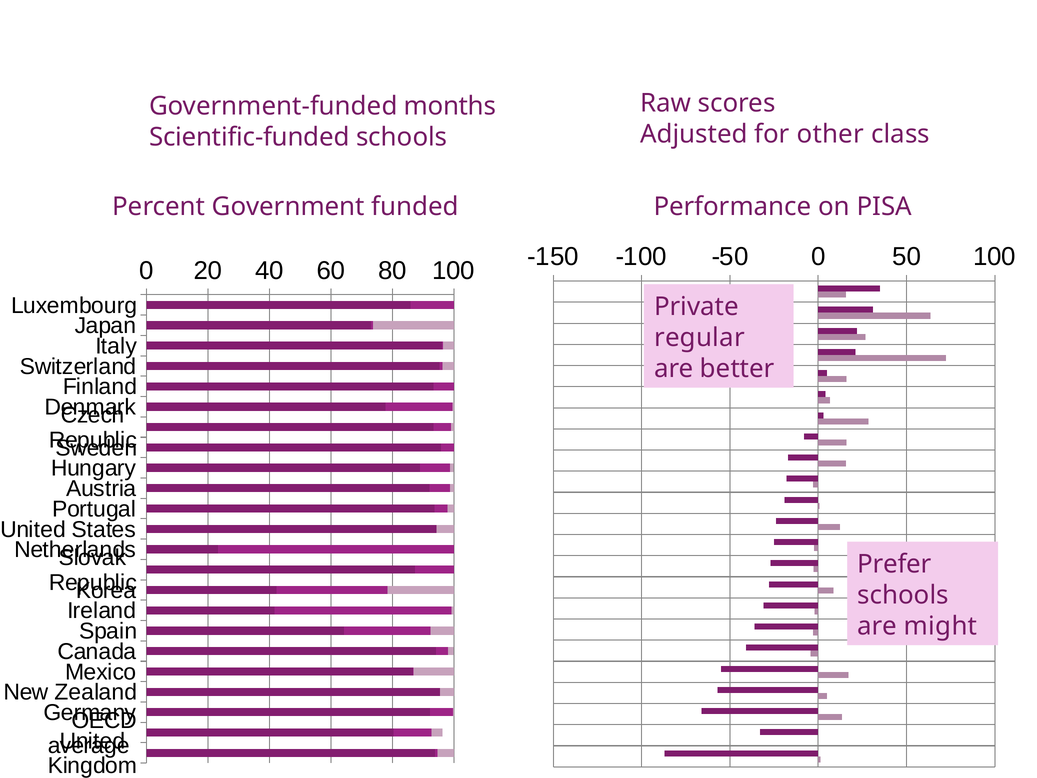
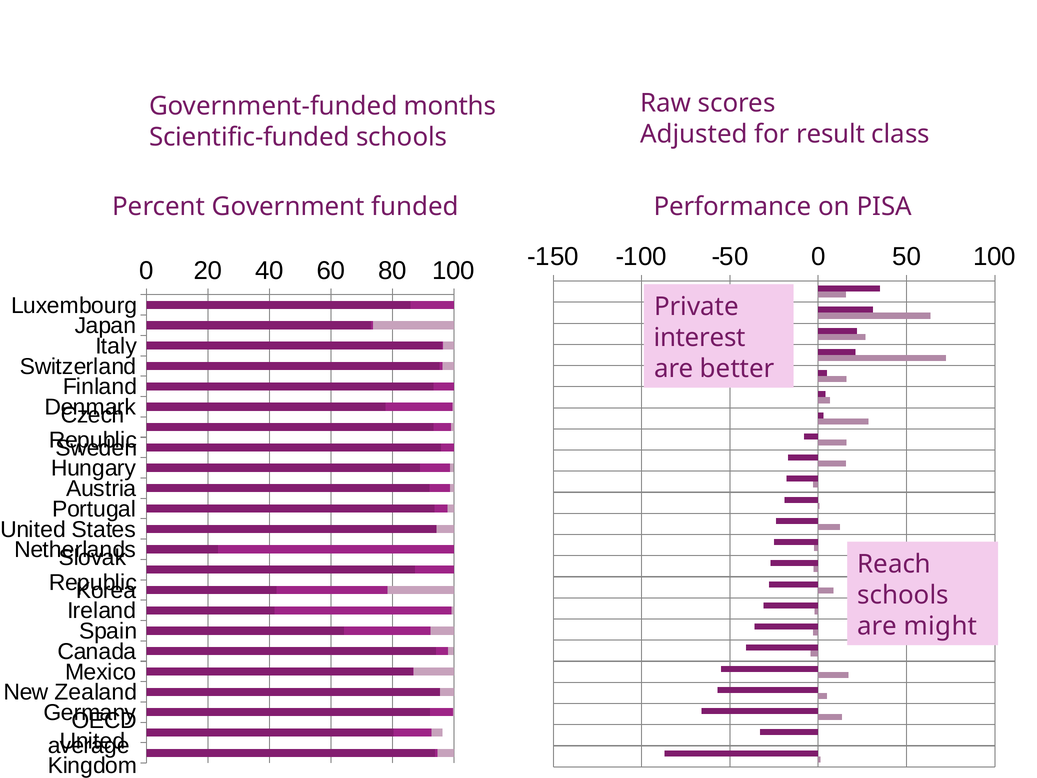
other: other -> result
regular: regular -> interest
Prefer: Prefer -> Reach
